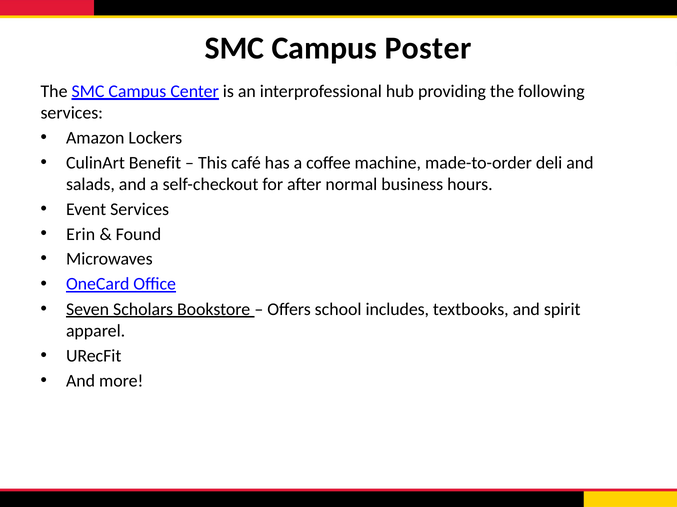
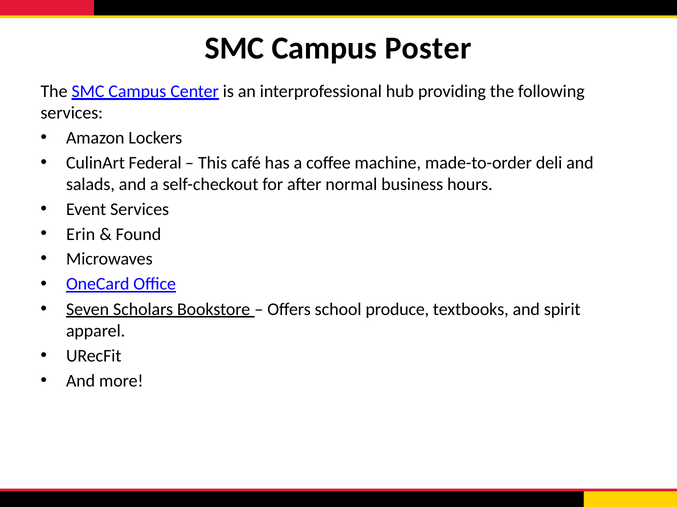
Benefit: Benefit -> Federal
includes: includes -> produce
